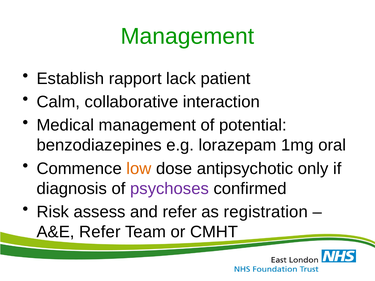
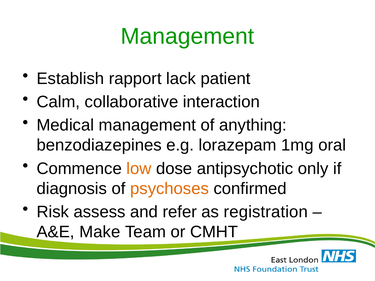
potential: potential -> anything
psychoses colour: purple -> orange
A&E Refer: Refer -> Make
